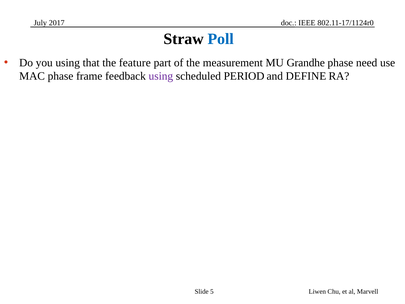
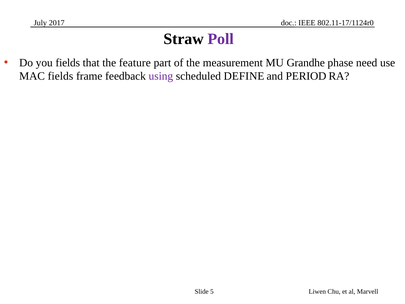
Poll colour: blue -> purple
you using: using -> fields
MAC phase: phase -> fields
PERIOD: PERIOD -> DEFINE
DEFINE: DEFINE -> PERIOD
